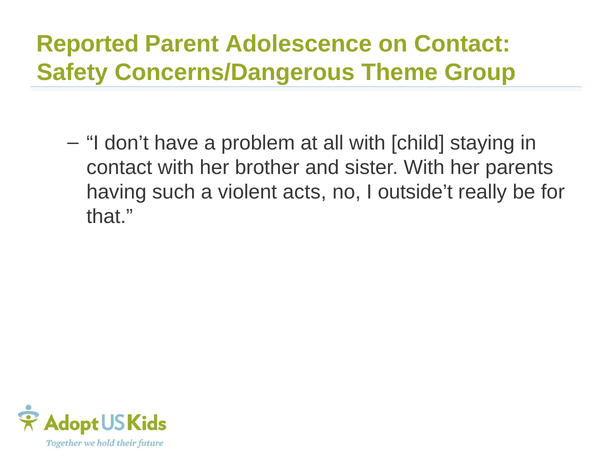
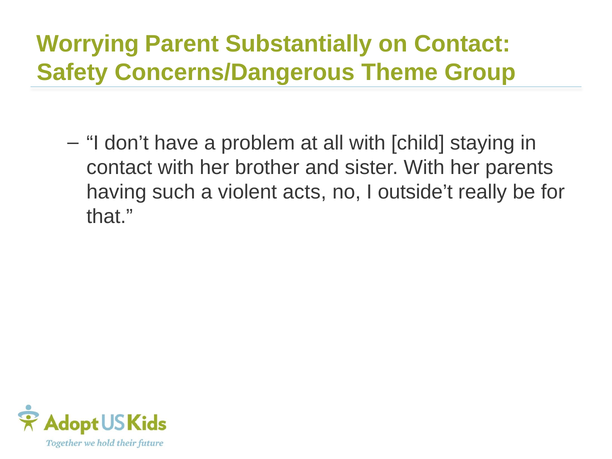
Reported: Reported -> Worrying
Adolescence: Adolescence -> Substantially
